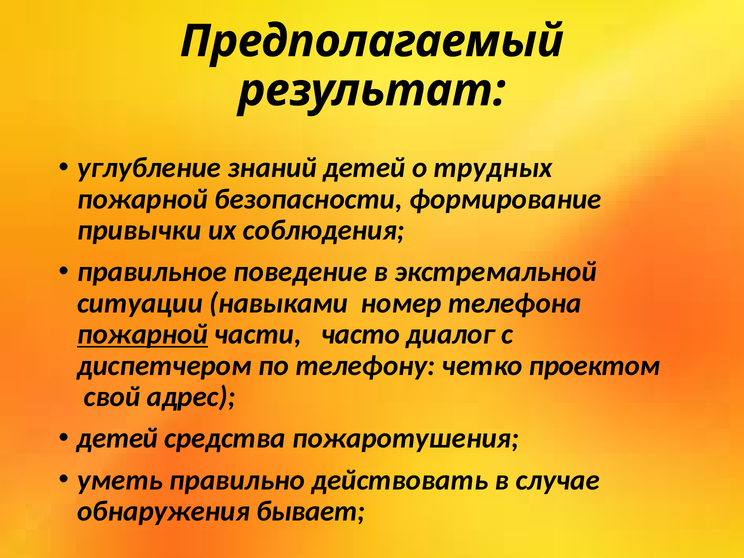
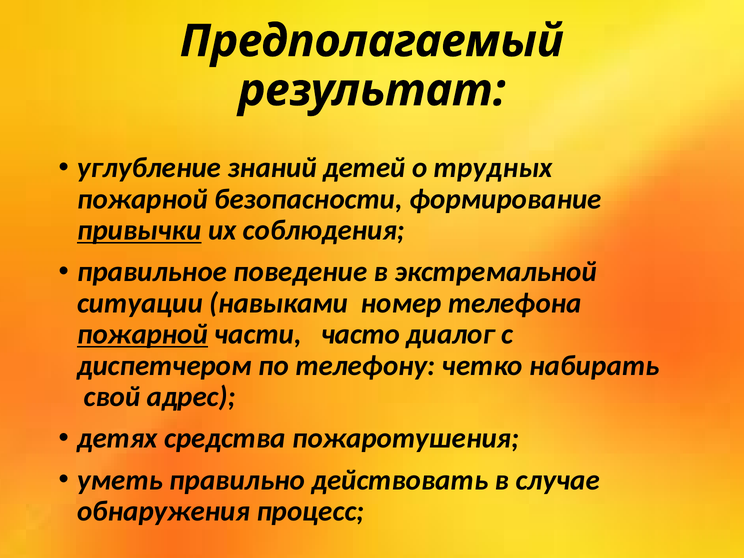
привычки underline: none -> present
проектом: проектом -> набирать
детей at (118, 438): детей -> детях
бывает: бывает -> процесс
